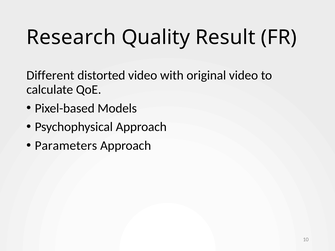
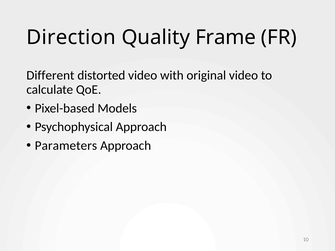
Research: Research -> Direction
Result: Result -> Frame
